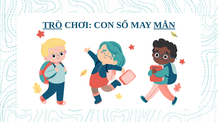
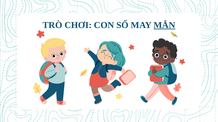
TRÒ underline: present -> none
